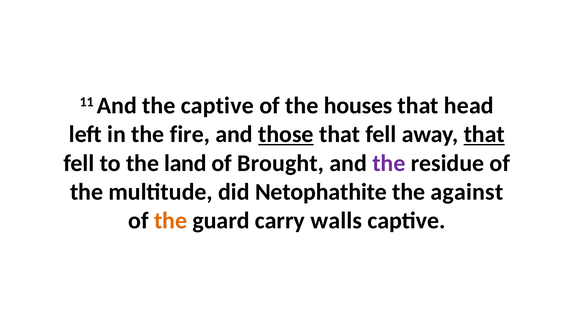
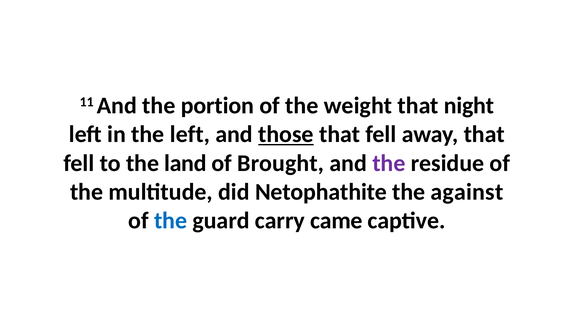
the captive: captive -> portion
houses: houses -> weight
head: head -> night
the fire: fire -> left
that at (484, 134) underline: present -> none
the at (171, 220) colour: orange -> blue
walls: walls -> came
